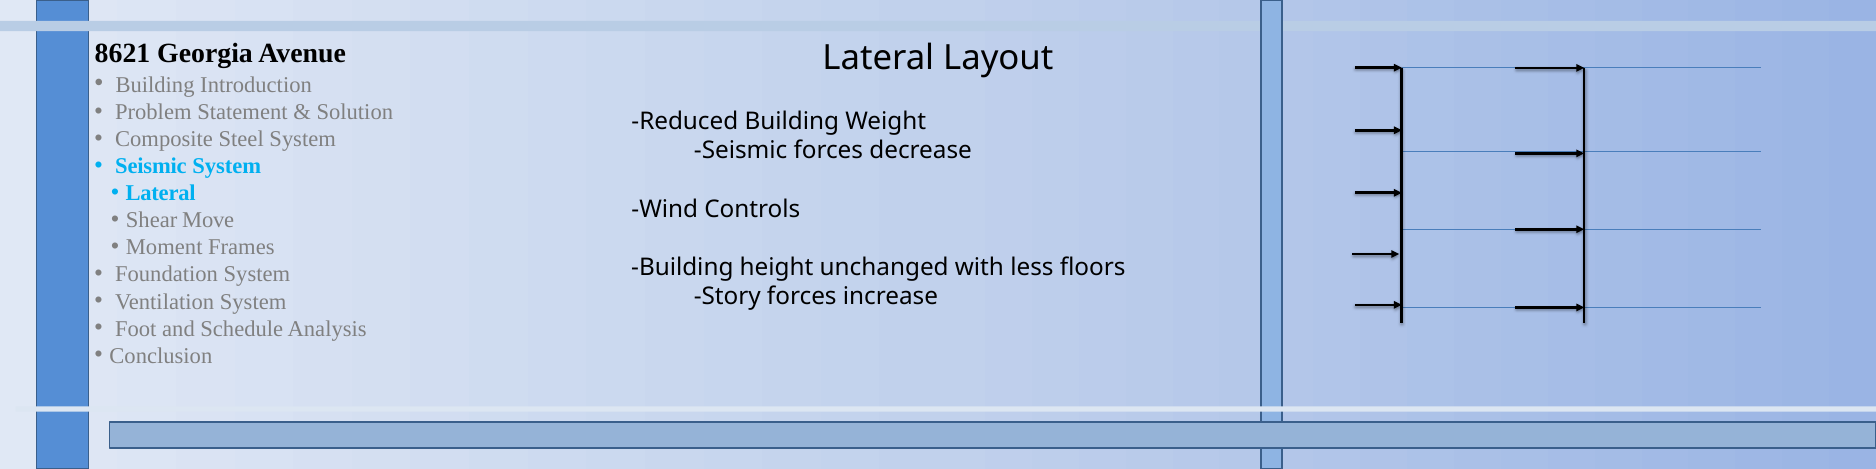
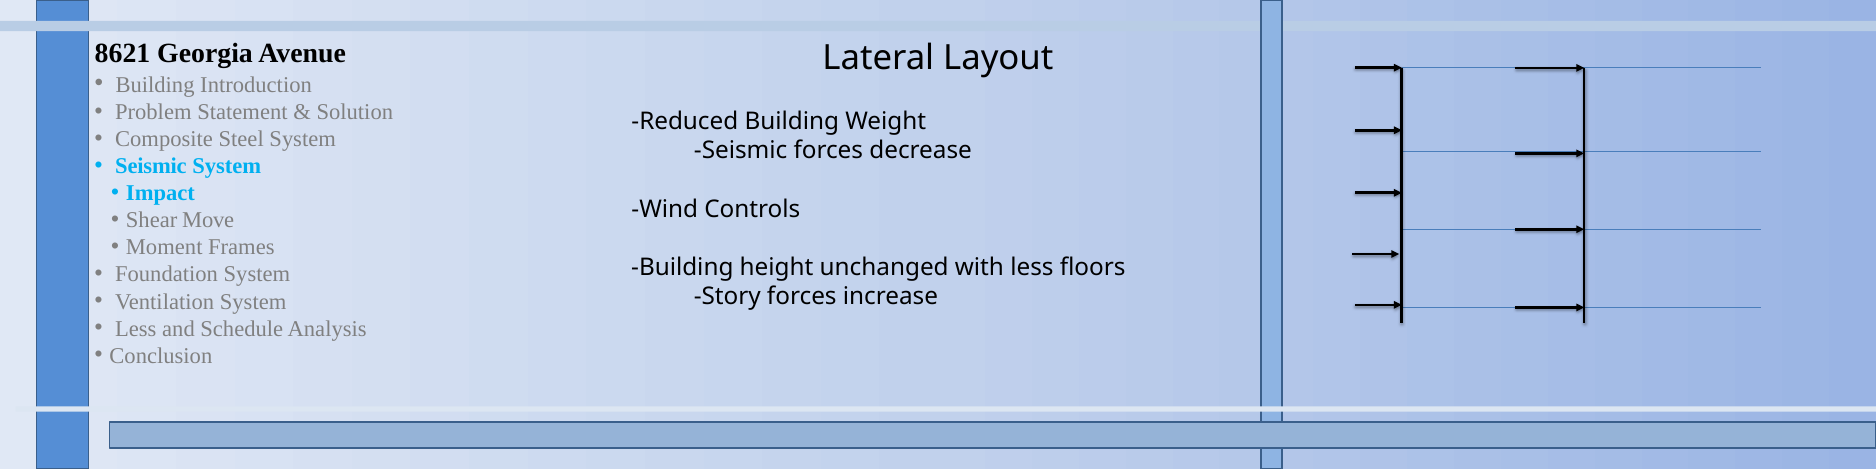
Lateral at (161, 193): Lateral -> Impact
Foot at (136, 329): Foot -> Less
